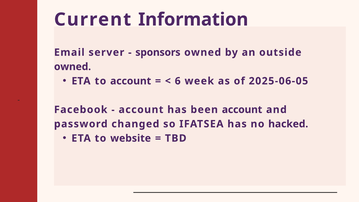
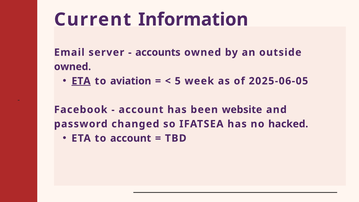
sponsors: sponsors -> accounts
ETA at (81, 81) underline: none -> present
to account: account -> aviation
6: 6 -> 5
been account: account -> website
to website: website -> account
